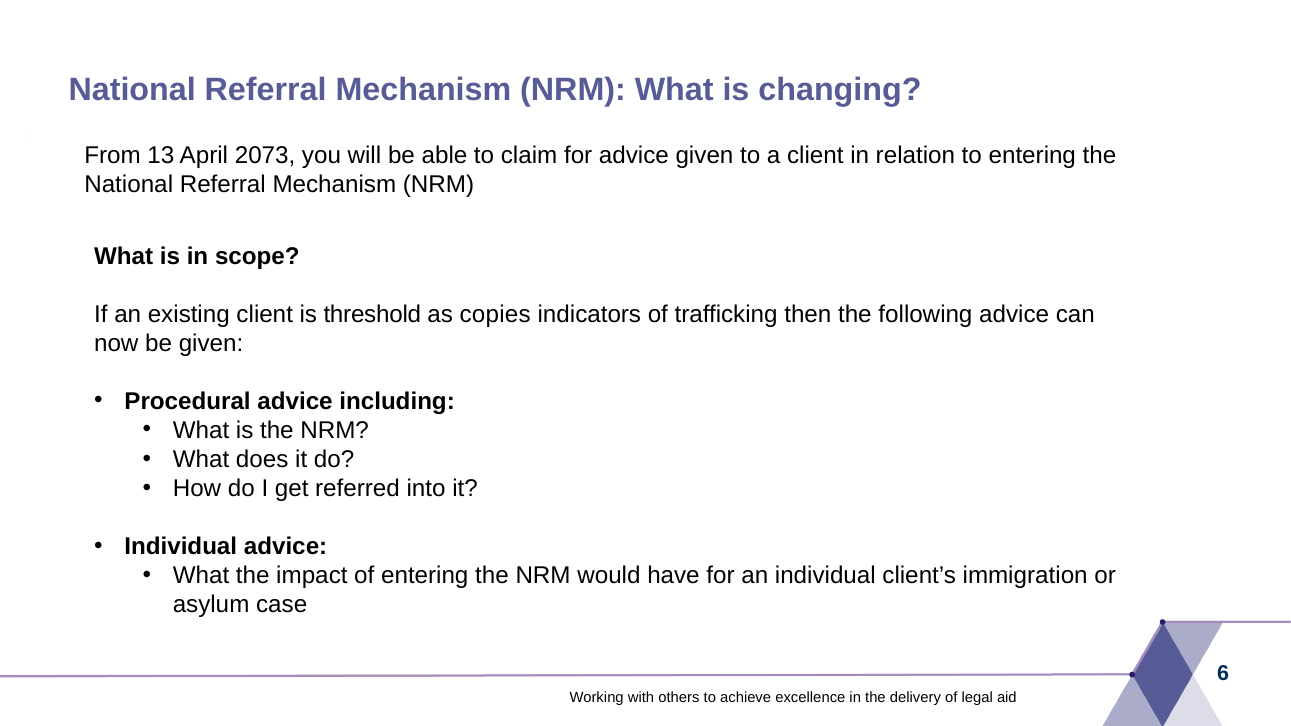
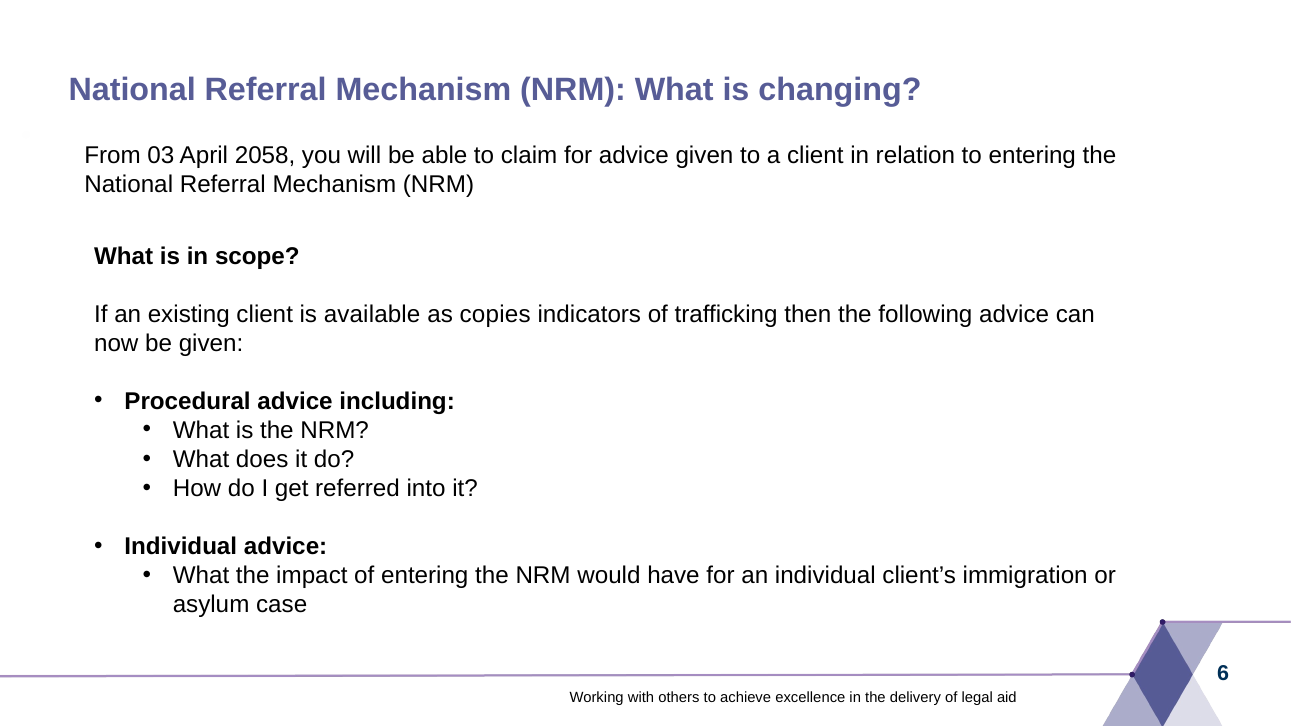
13: 13 -> 03
2073: 2073 -> 2058
threshold: threshold -> available
